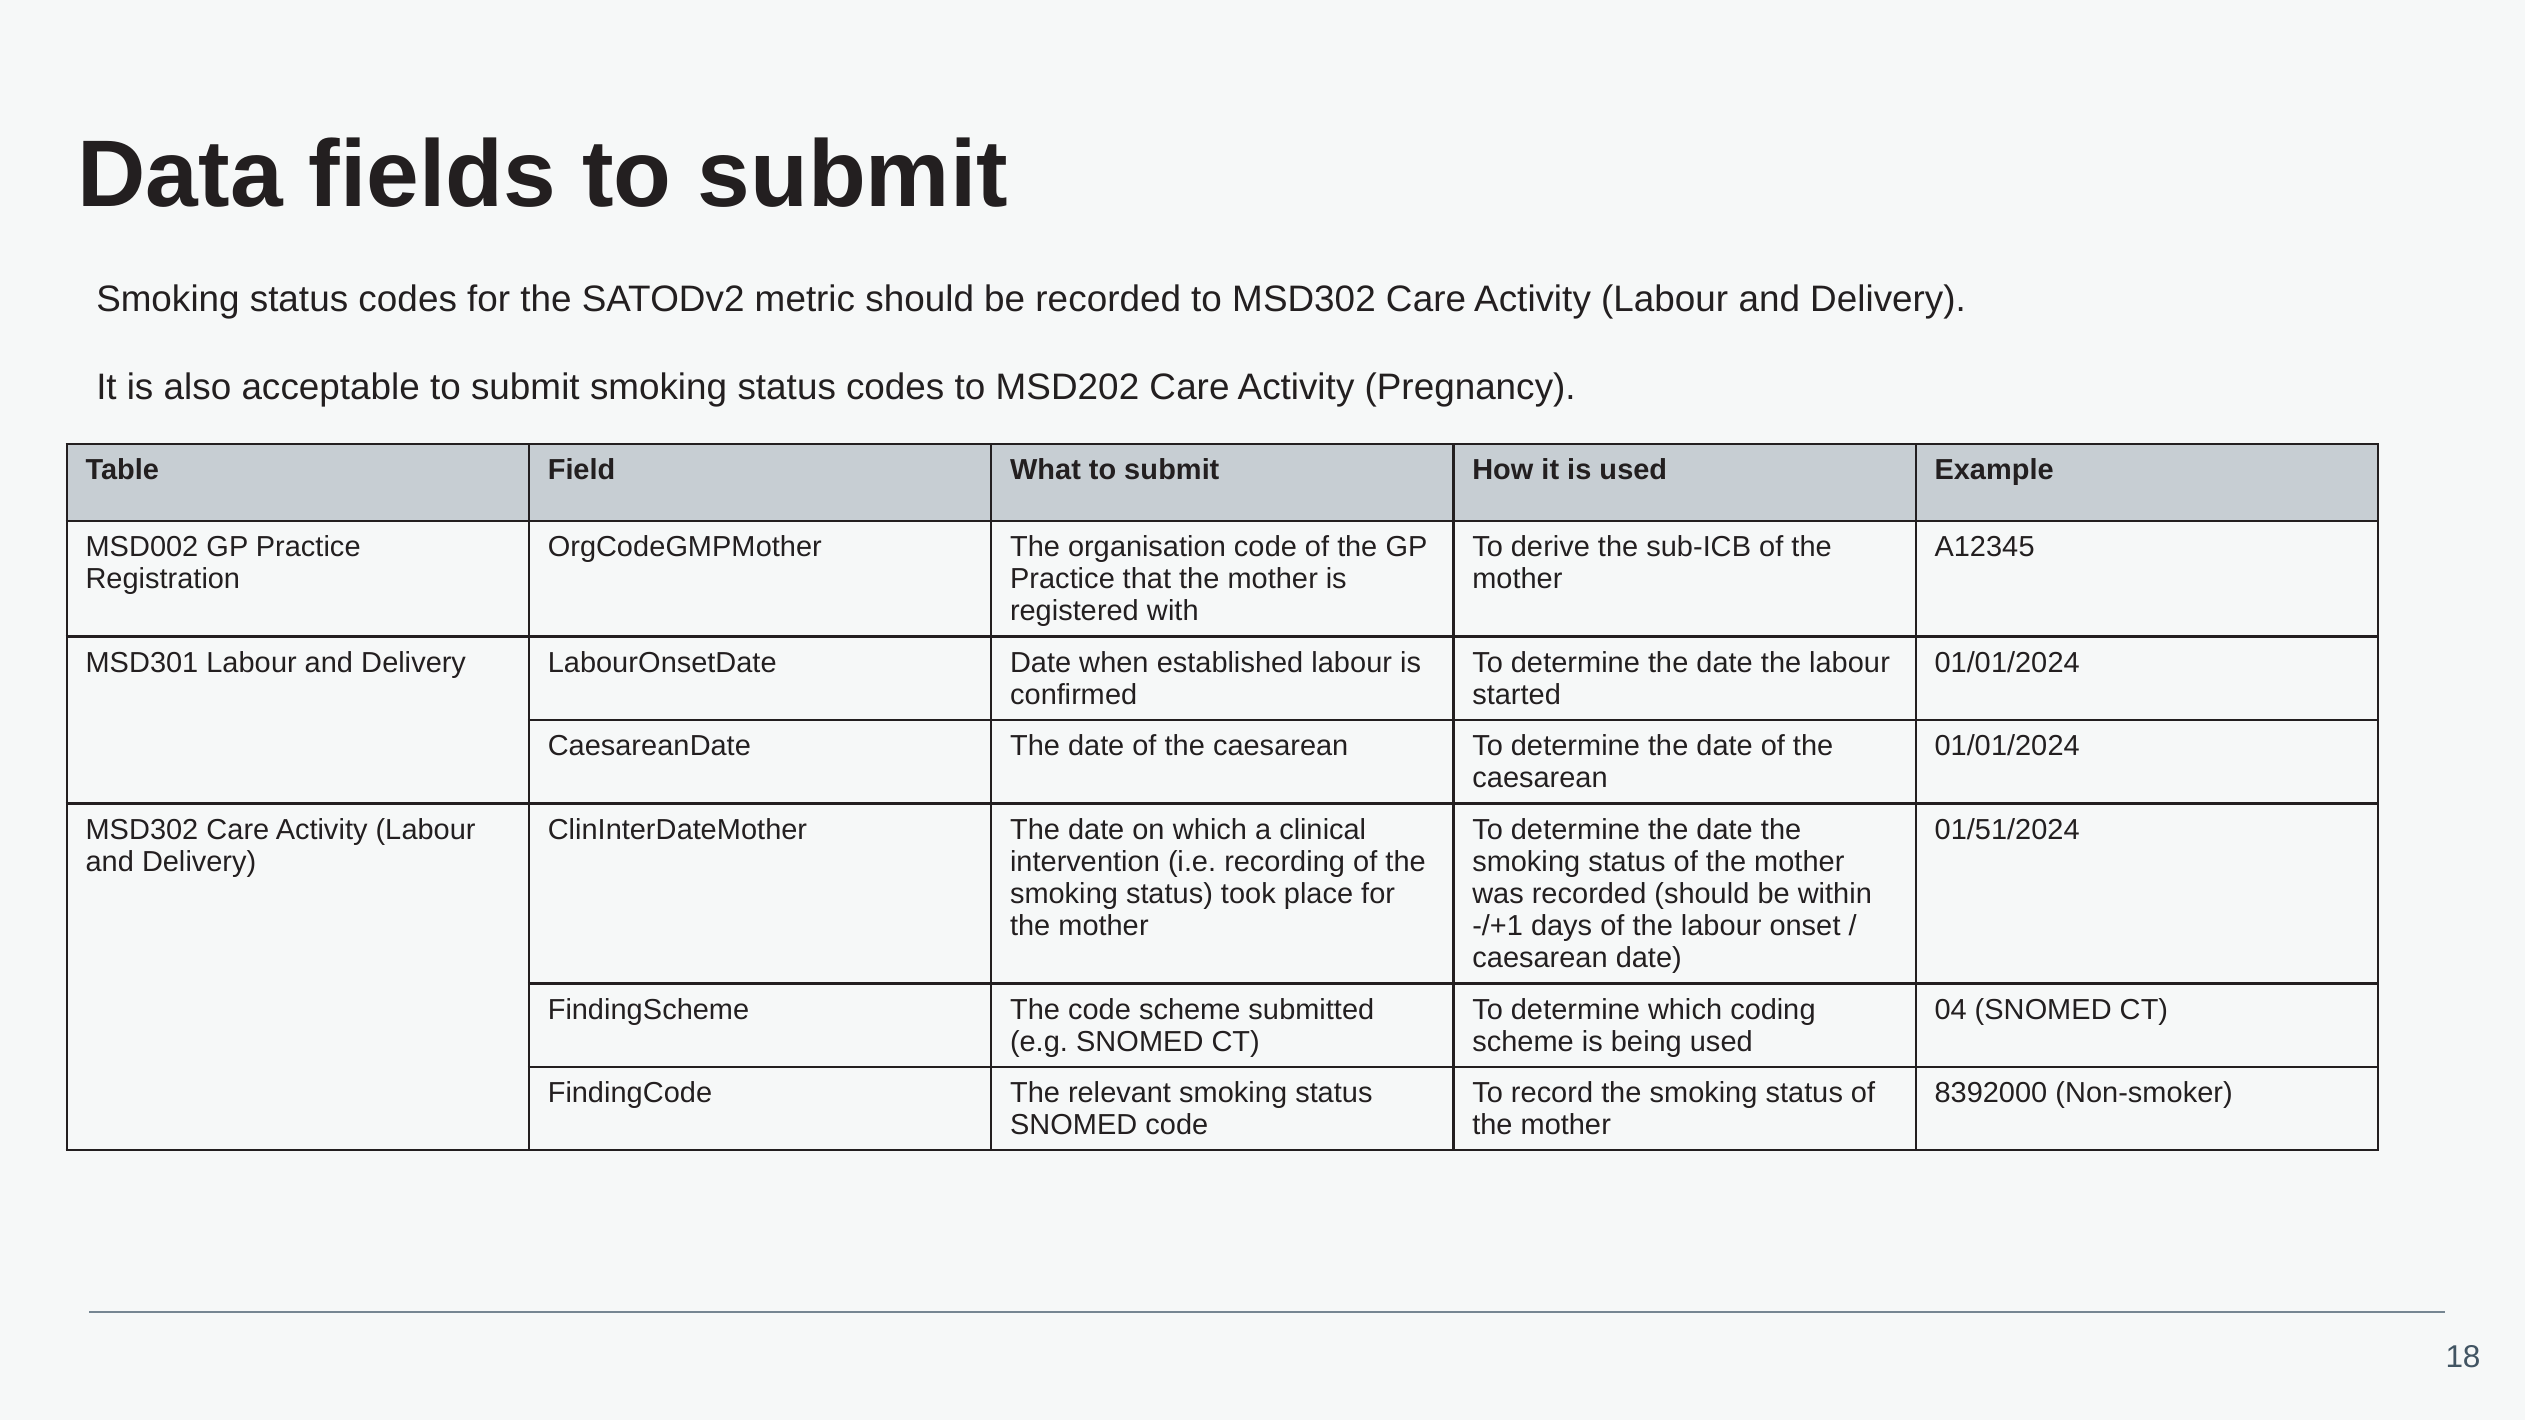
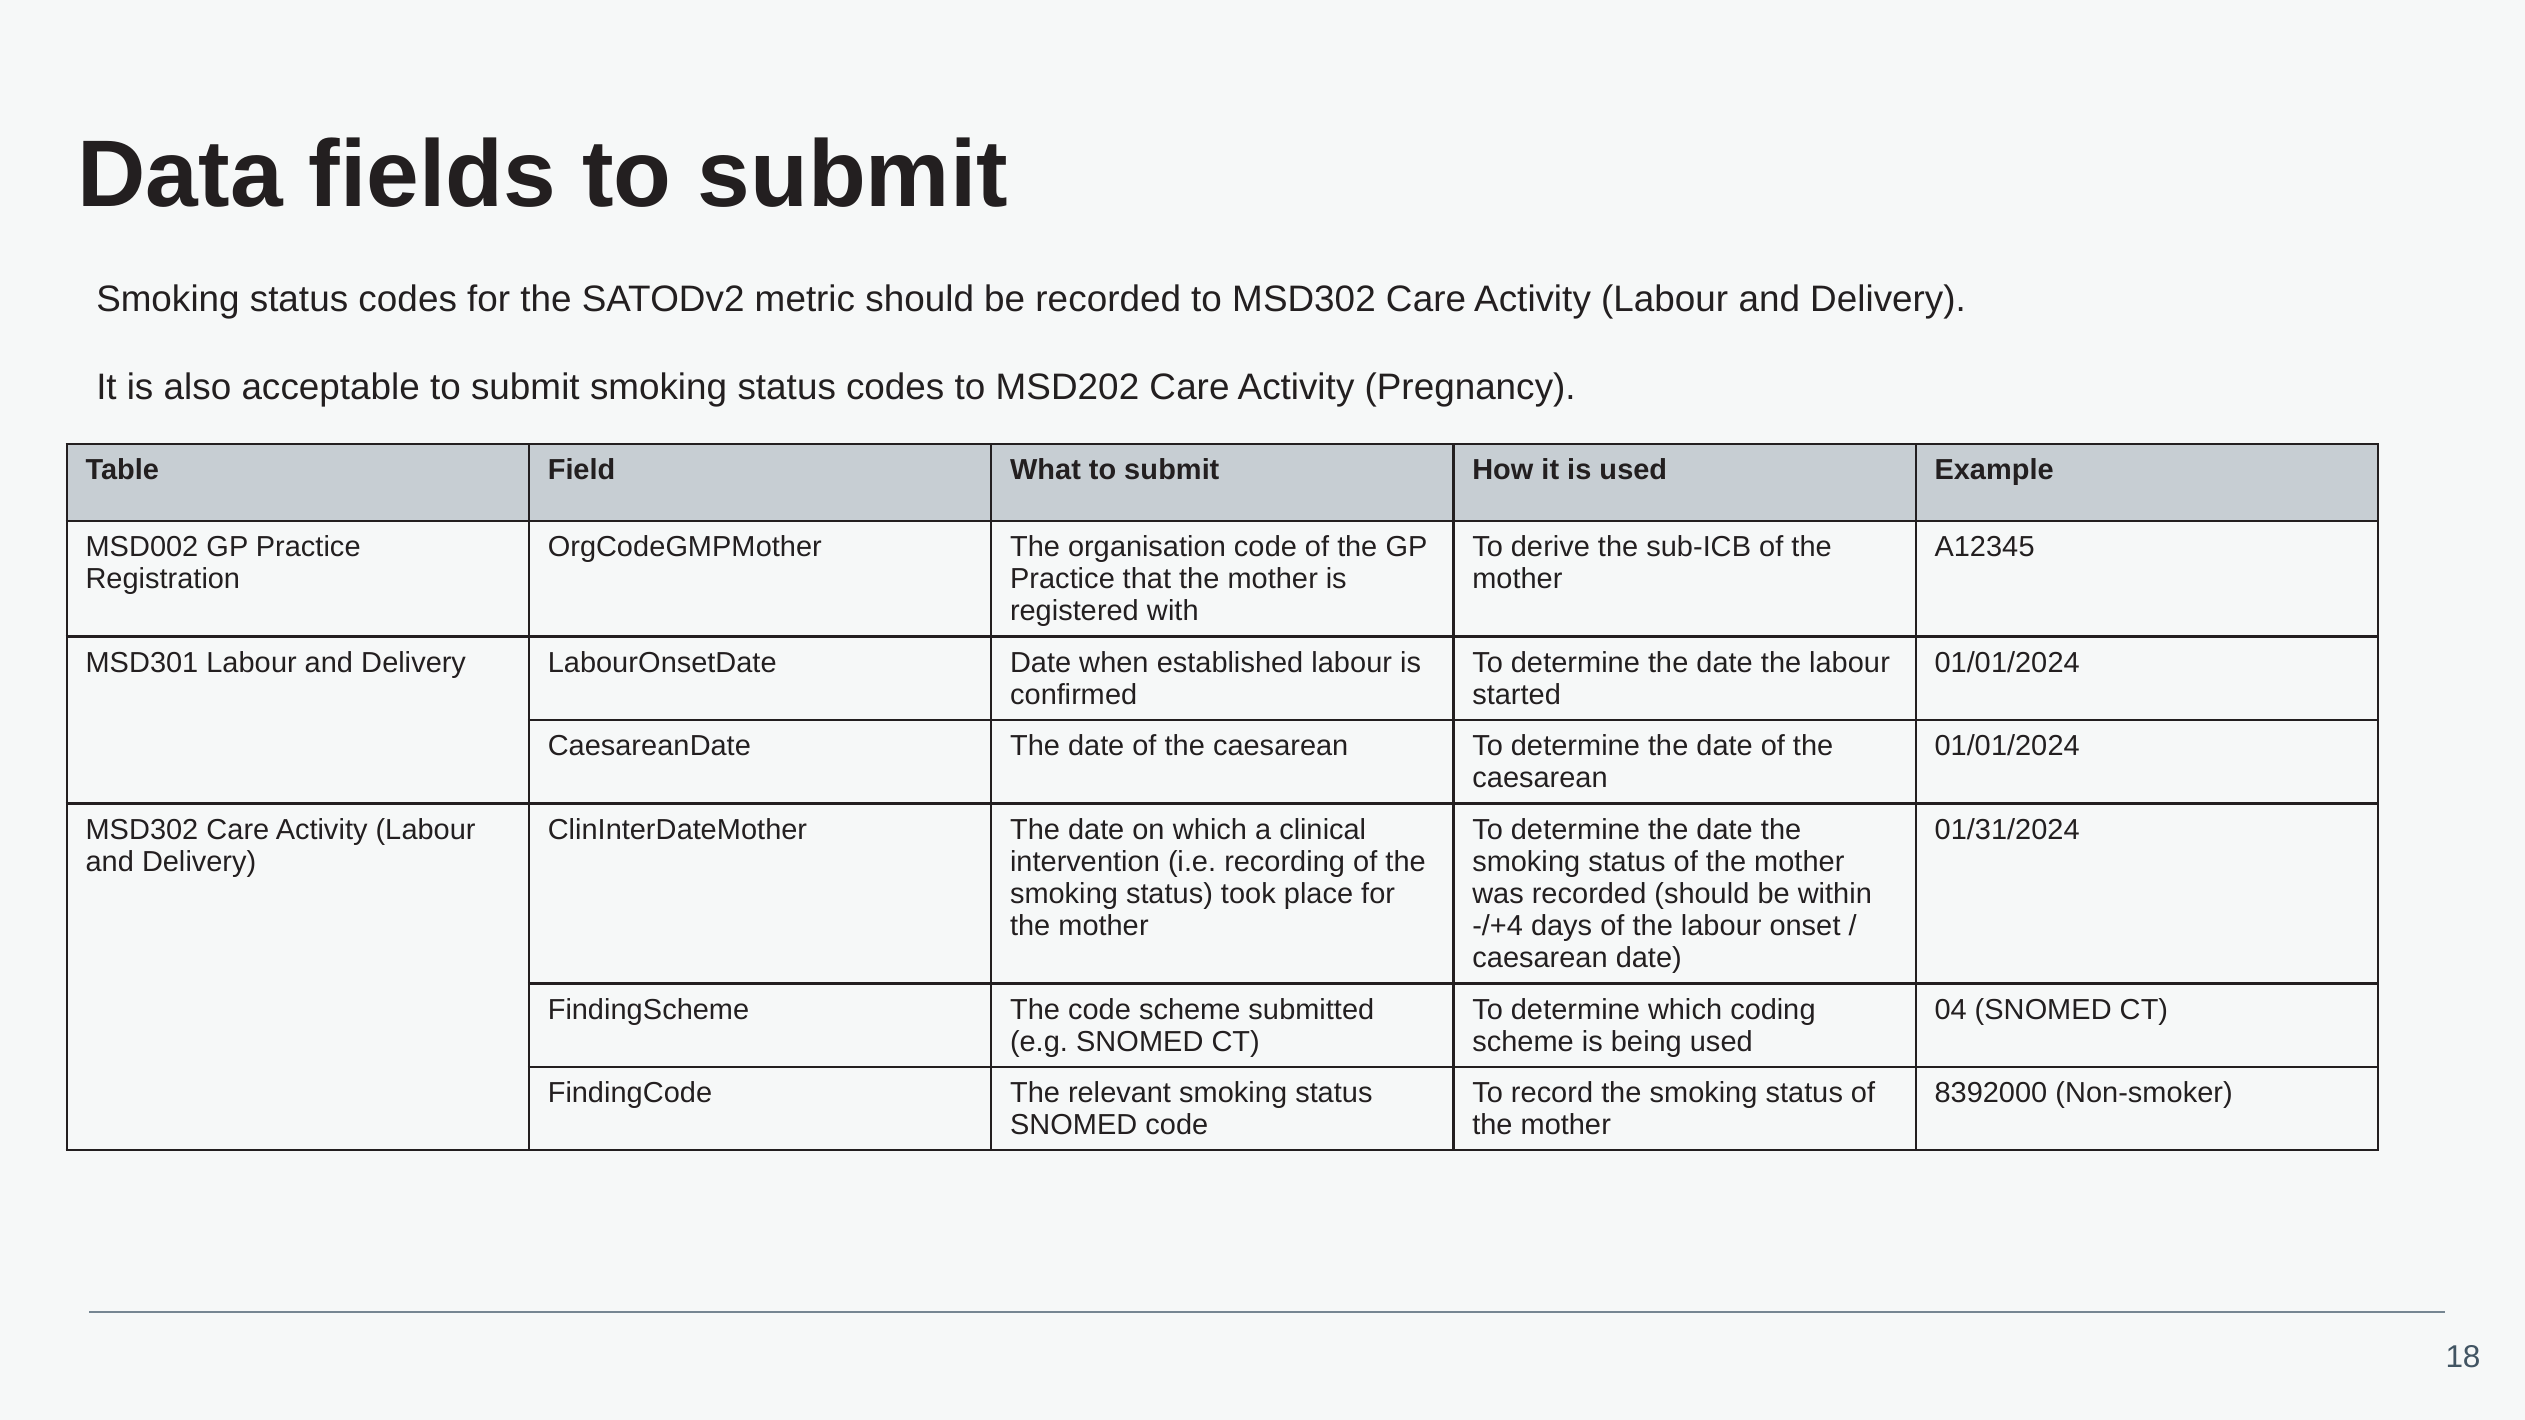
01/51/2024: 01/51/2024 -> 01/31/2024
-/+1: -/+1 -> -/+4
